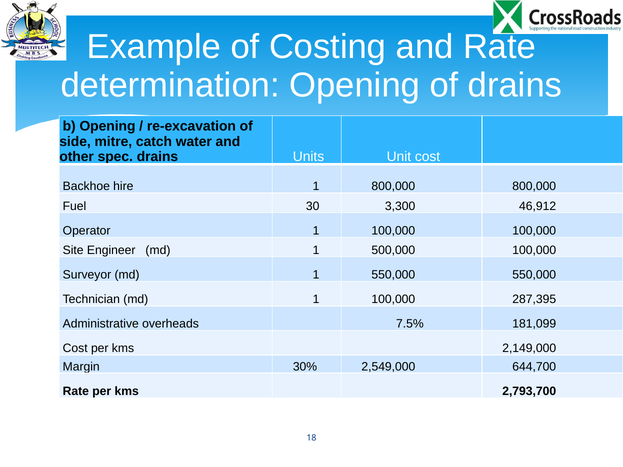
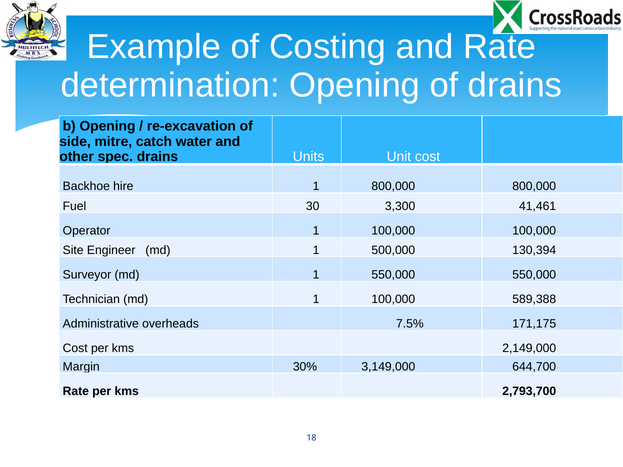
46,912: 46,912 -> 41,461
500,000 100,000: 100,000 -> 130,394
287,395: 287,395 -> 589,388
181,099: 181,099 -> 171,175
2,549,000: 2,549,000 -> 3,149,000
